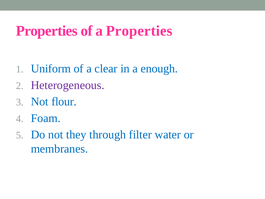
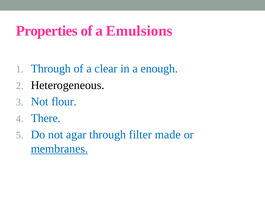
a Properties: Properties -> Emulsions
Uniform at (51, 69): Uniform -> Through
Heterogeneous colour: purple -> black
Foam: Foam -> There
they: they -> agar
water: water -> made
membranes underline: none -> present
